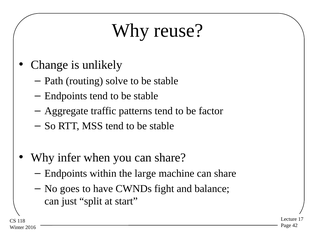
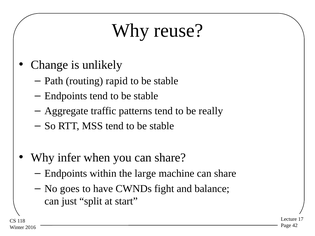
solve: solve -> rapid
factor: factor -> really
